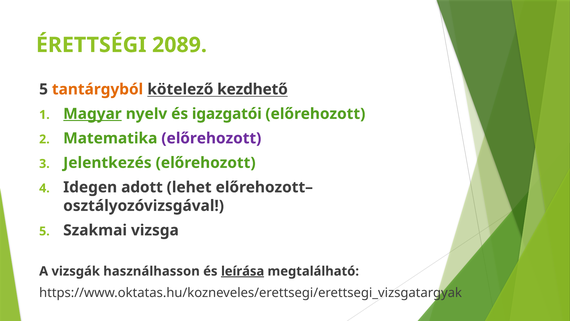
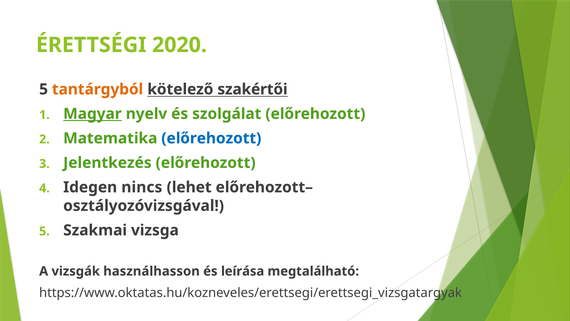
2089: 2089 -> 2020
kezdhető: kezdhető -> szakértői
igazgatói: igazgatói -> szolgálat
előrehozott at (211, 138) colour: purple -> blue
adott: adott -> nincs
leírása underline: present -> none
